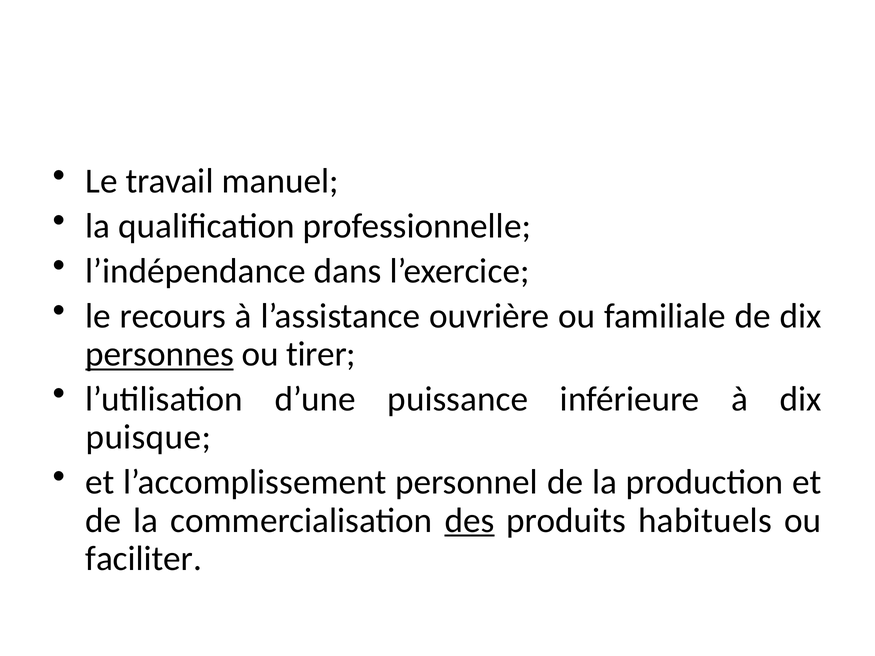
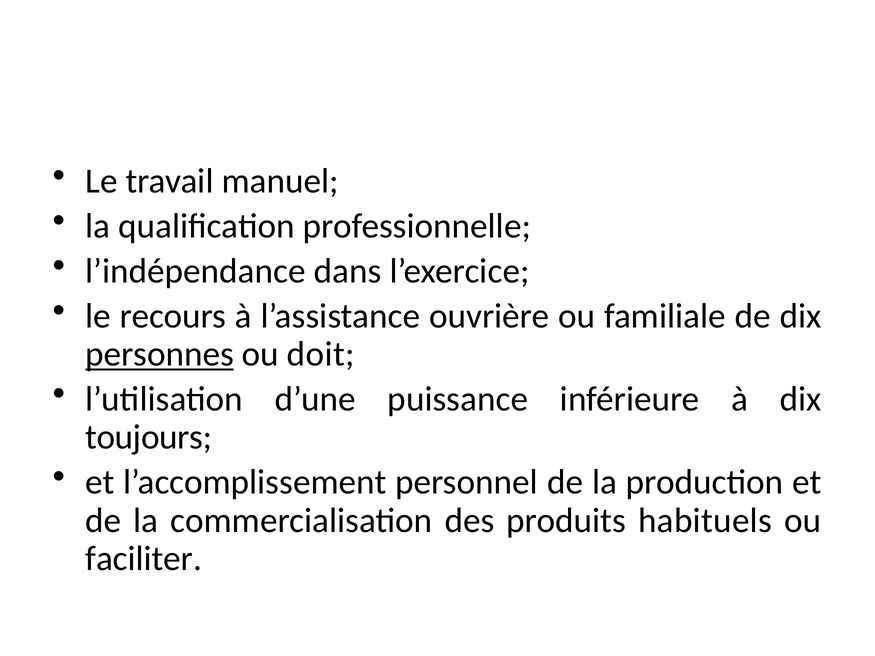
tirer: tirer -> doit
puisque: puisque -> toujours
des underline: present -> none
